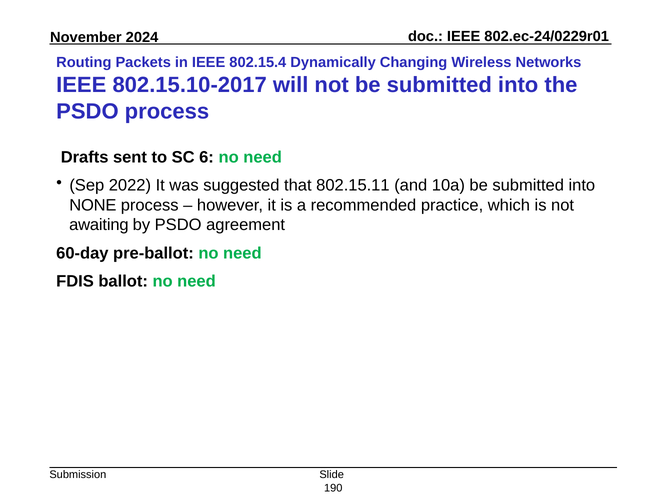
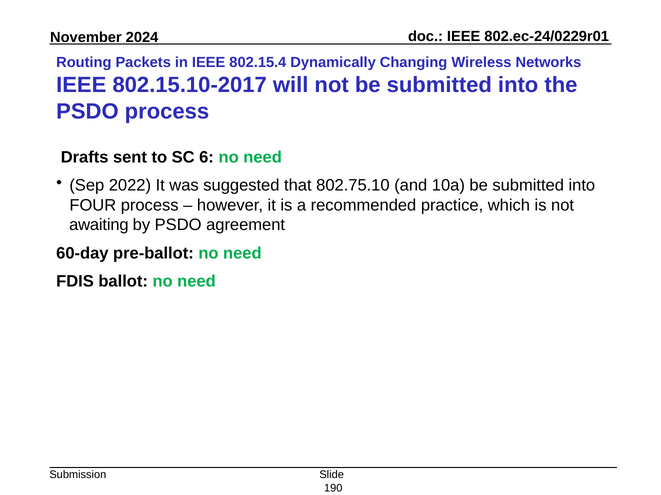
802.15.11: 802.15.11 -> 802.75.10
NONE: NONE -> FOUR
